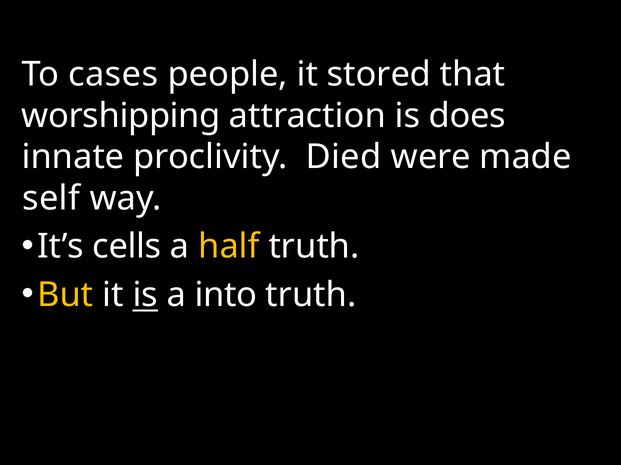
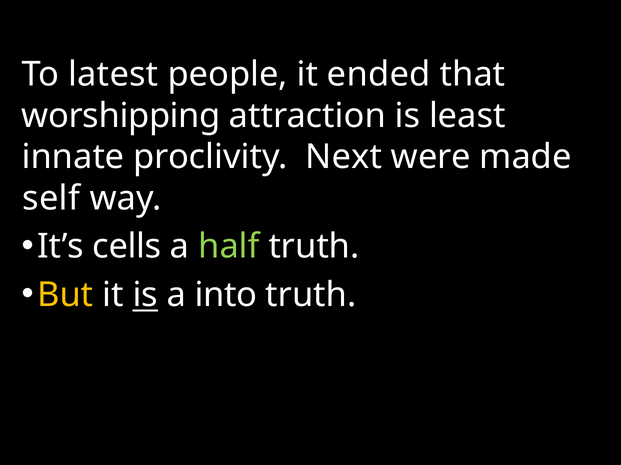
cases: cases -> latest
stored: stored -> ended
does: does -> least
Died: Died -> Next
half colour: yellow -> light green
